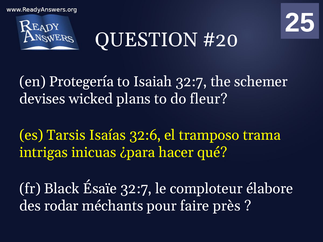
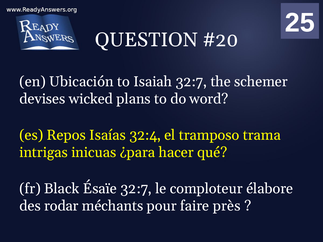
Protegería: Protegería -> Ubicación
fleur: fleur -> word
Tarsis: Tarsis -> Repos
32:6: 32:6 -> 32:4
